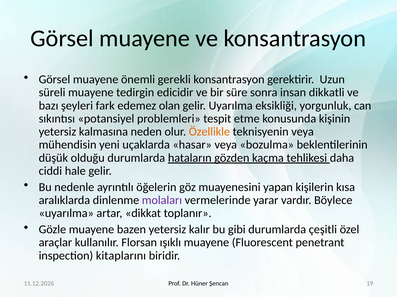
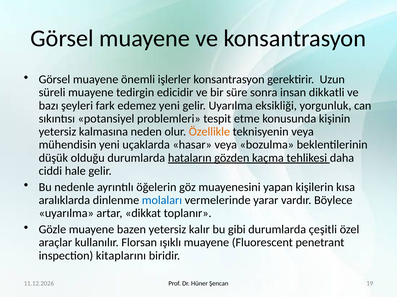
gerekli: gerekli -> işlerler
edemez olan: olan -> yeni
molaları colour: purple -> blue
